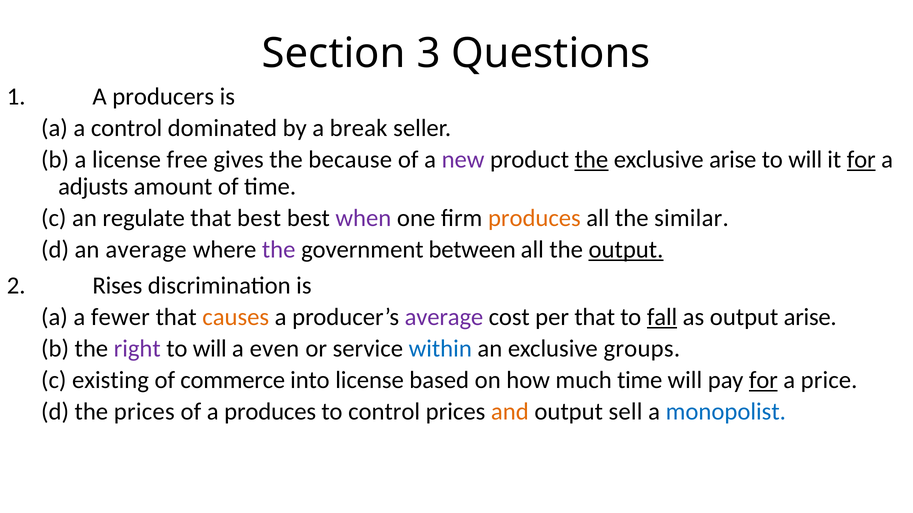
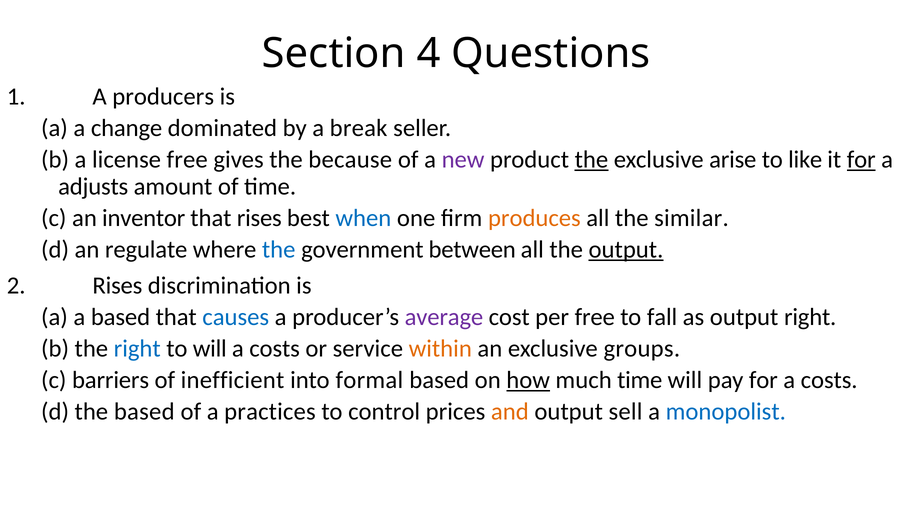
3: 3 -> 4
a control: control -> change
will at (805, 160): will -> like
regulate: regulate -> inventor
that best: best -> rises
when colour: purple -> blue
an average: average -> regulate
the at (279, 250) colour: purple -> blue
a fewer: fewer -> based
causes colour: orange -> blue
per that: that -> free
fall underline: present -> none
output arise: arise -> right
right at (137, 349) colour: purple -> blue
even at (274, 349): even -> costs
within colour: blue -> orange
existing: existing -> barriers
commerce: commerce -> inefficient
into license: license -> formal
how underline: none -> present
for at (763, 381) underline: present -> none
price at (829, 381): price -> costs
the prices: prices -> based
a produces: produces -> practices
